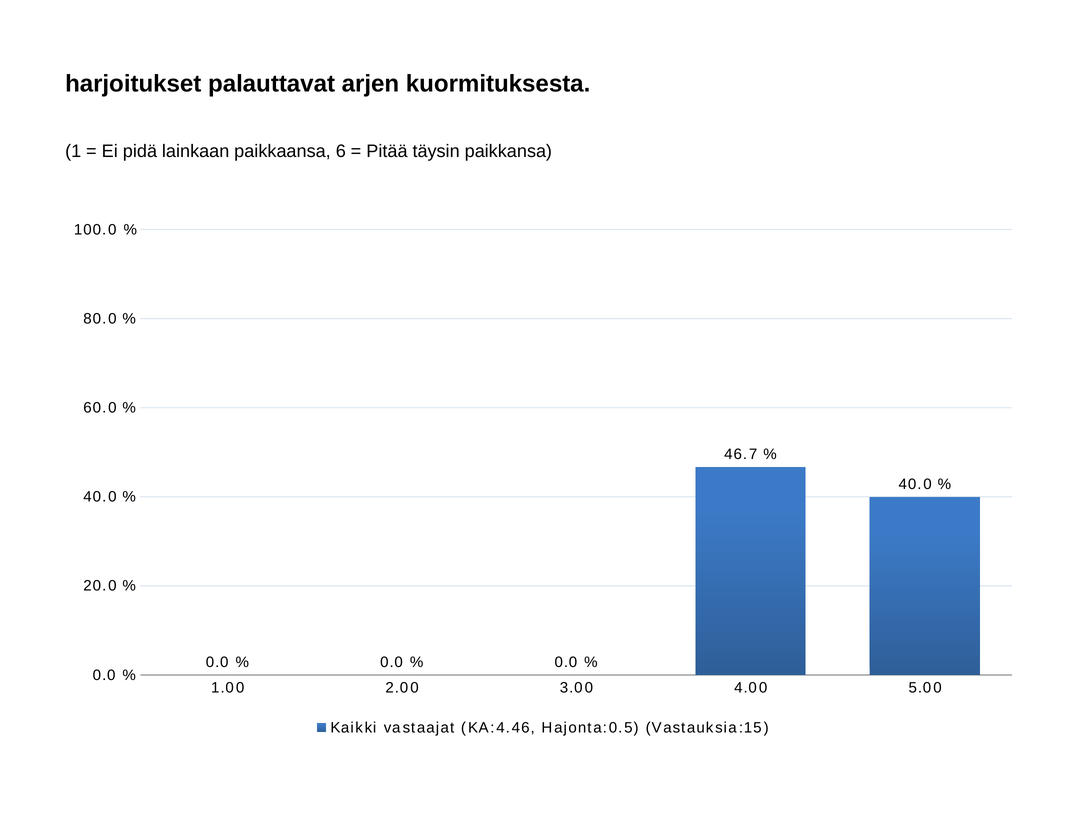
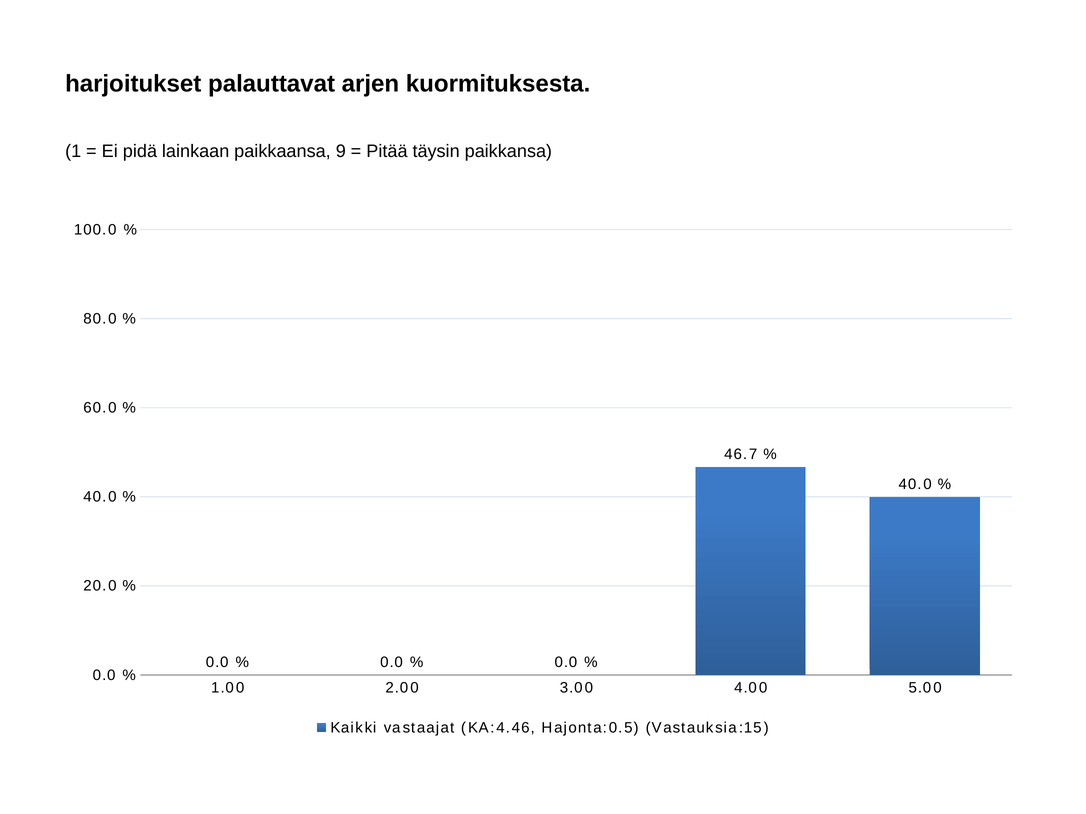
6: 6 -> 9
